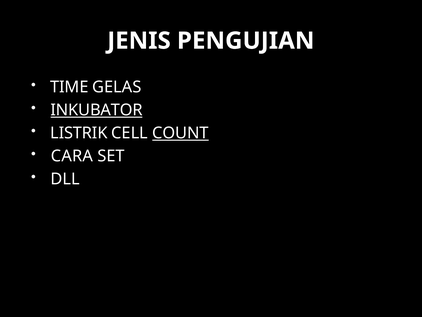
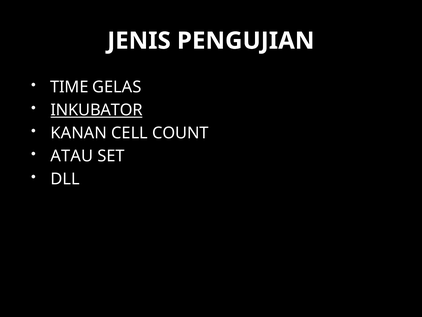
LISTRIK: LISTRIK -> KANAN
COUNT underline: present -> none
CARA: CARA -> ATAU
